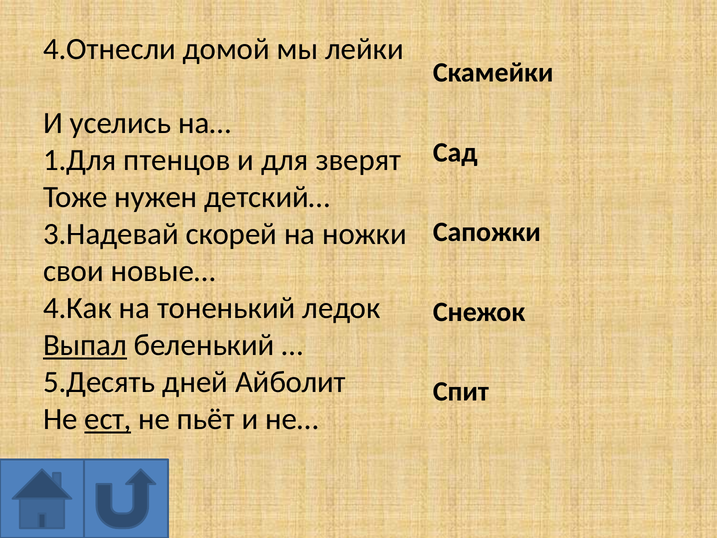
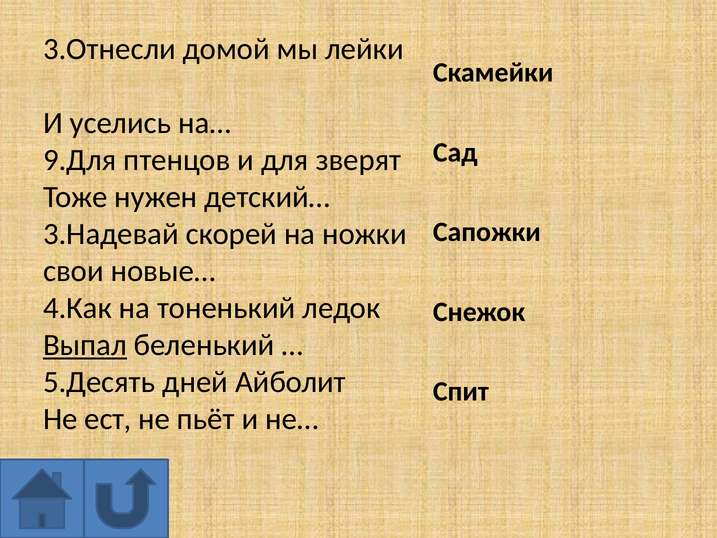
4.Отнесли: 4.Отнесли -> 3.Отнесли
1.Для: 1.Для -> 9.Для
ест underline: present -> none
